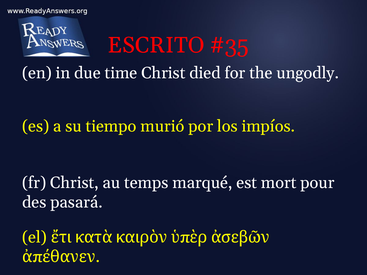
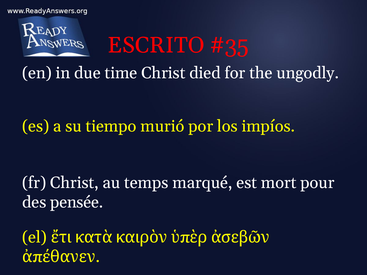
pasará: pasará -> pensée
